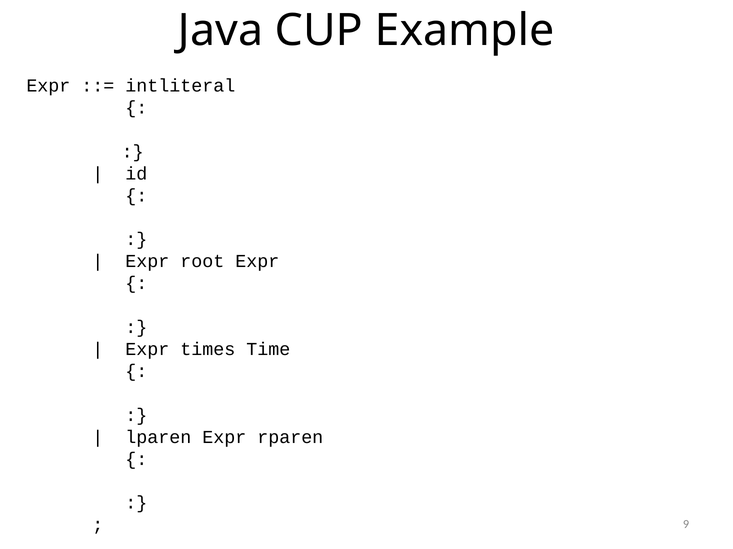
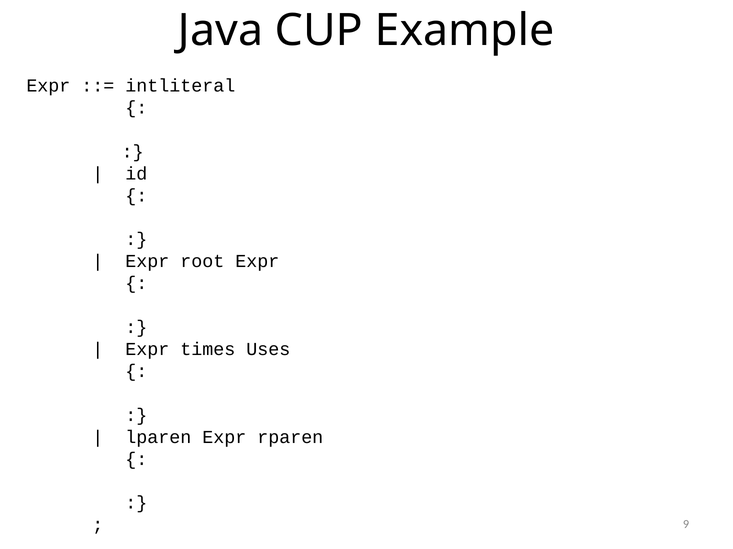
Time: Time -> Uses
